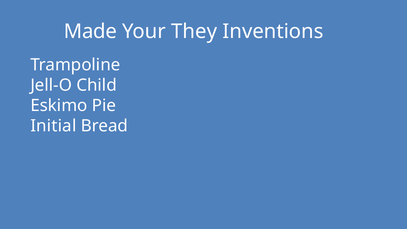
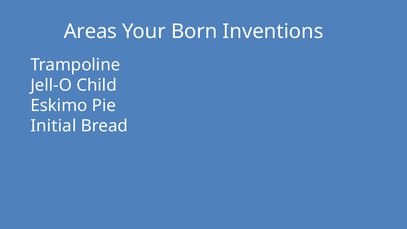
Made: Made -> Areas
They: They -> Born
